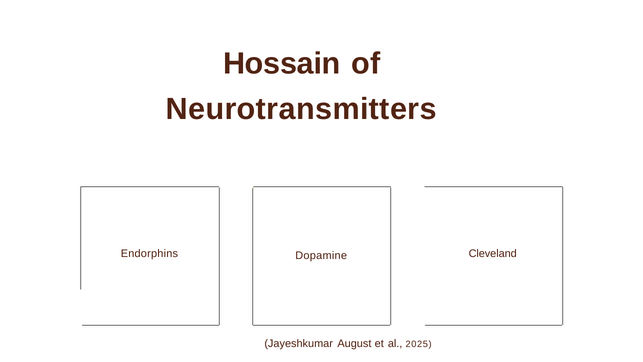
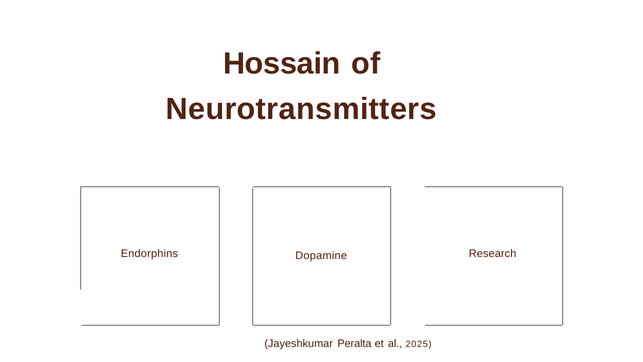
Cleveland: Cleveland -> Research
August: August -> Peralta
